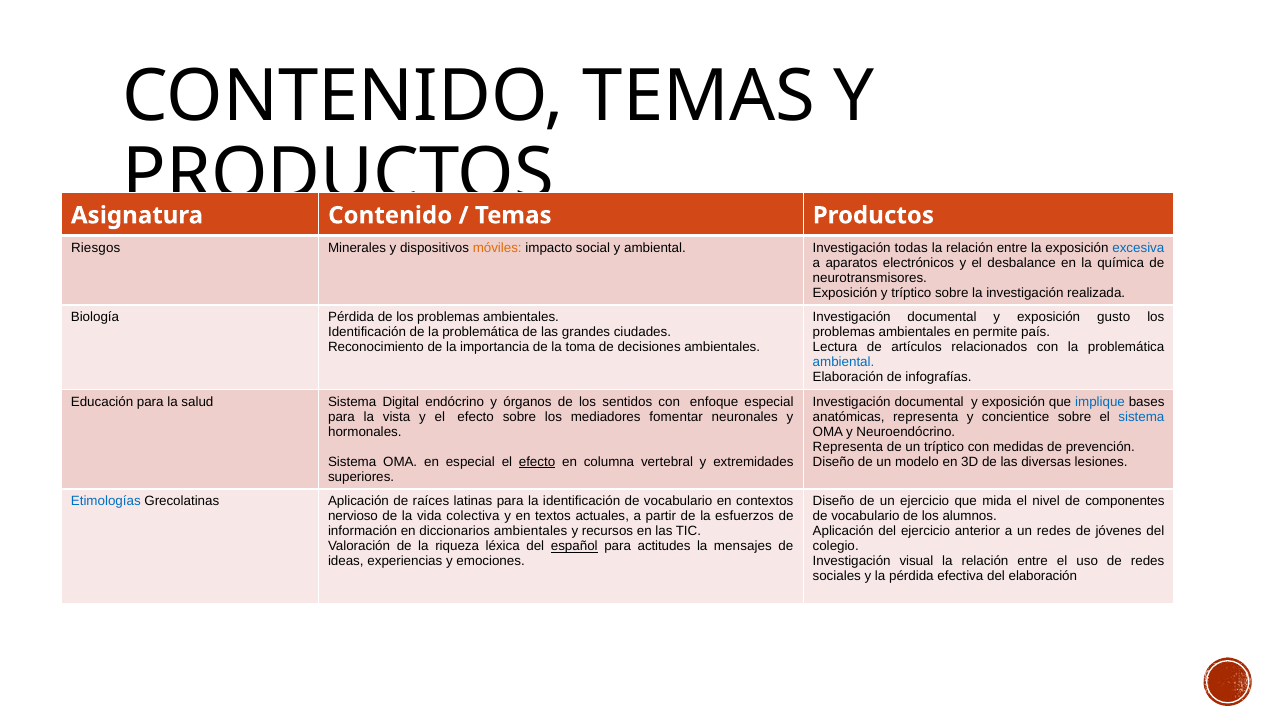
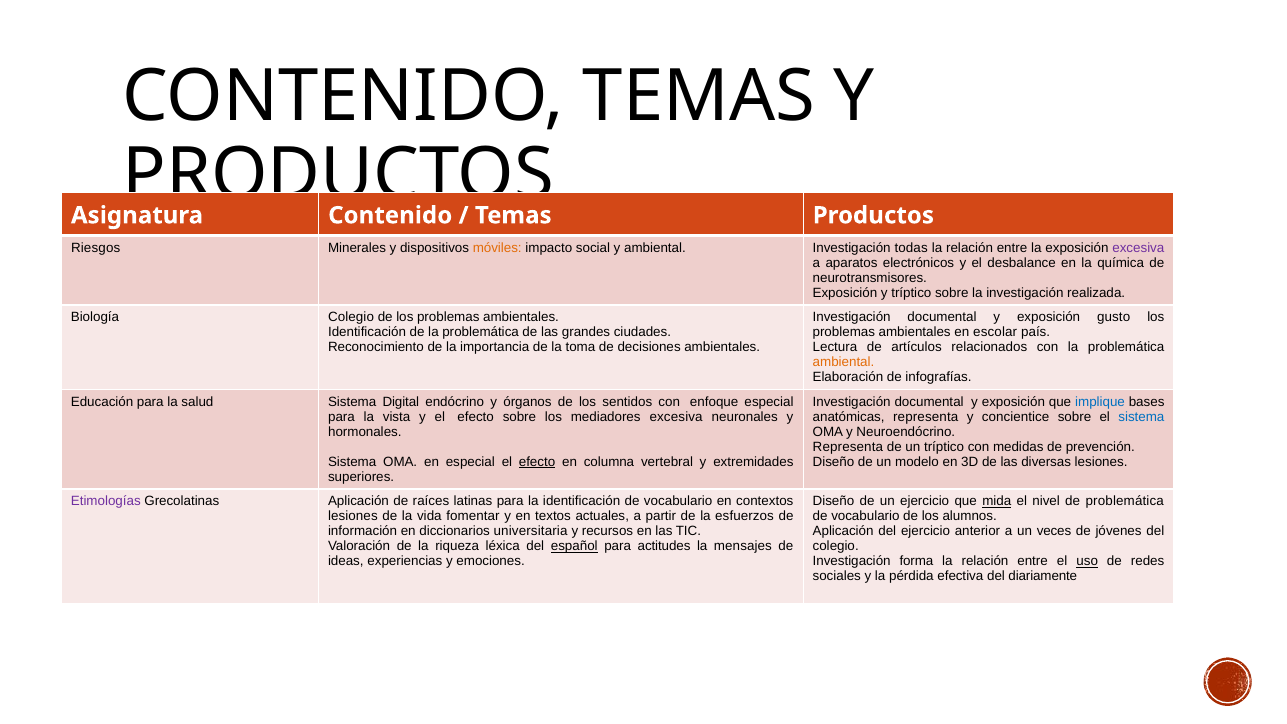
excesiva at (1138, 248) colour: blue -> purple
Biología Pérdida: Pérdida -> Colegio
permite: permite -> escolar
ambiental at (844, 362) colour: blue -> orange
mediadores fomentar: fomentar -> excesiva
Etimologías colour: blue -> purple
mida underline: none -> present
de componentes: componentes -> problemática
nervioso at (353, 516): nervioso -> lesiones
colectiva: colectiva -> fomentar
diccionarios ambientales: ambientales -> universitaria
un redes: redes -> veces
visual: visual -> forma
uso underline: none -> present
del elaboración: elaboración -> diariamente
